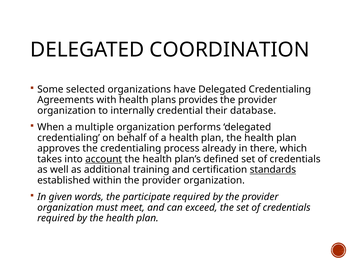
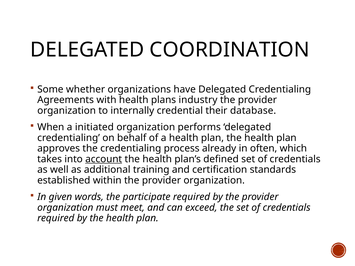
selected: selected -> whether
provides: provides -> industry
multiple: multiple -> initiated
there: there -> often
standards underline: present -> none
